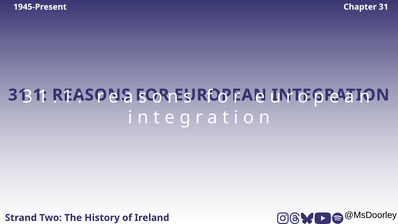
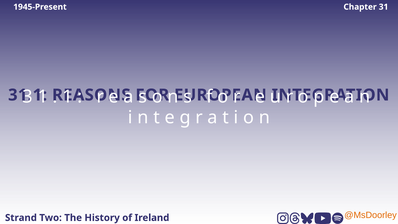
@MsDoorley colour: black -> orange
